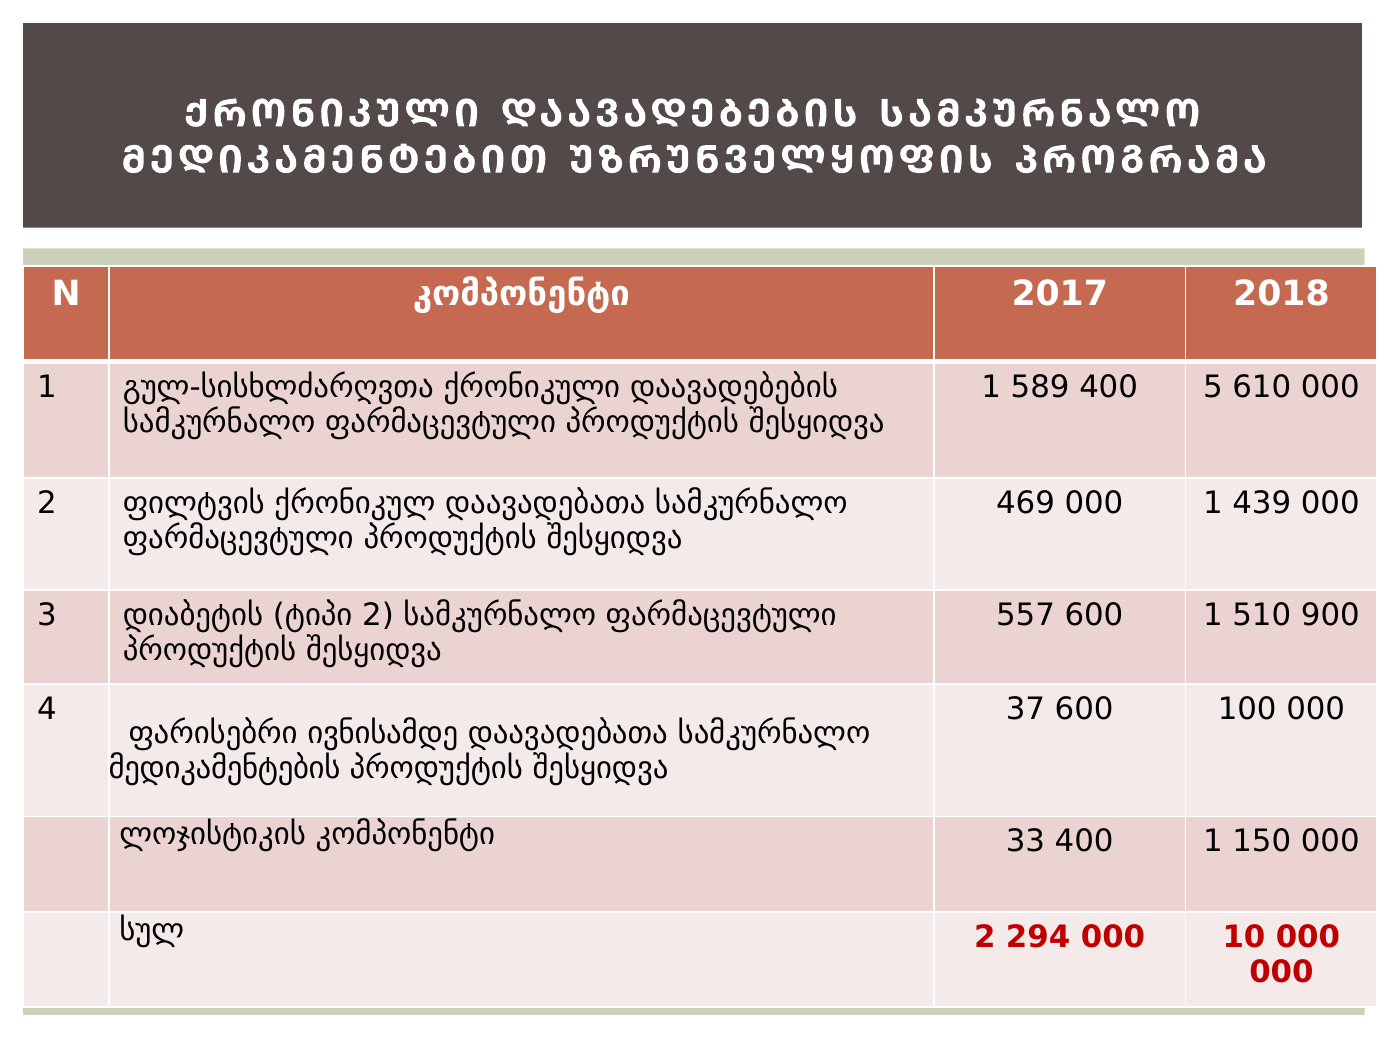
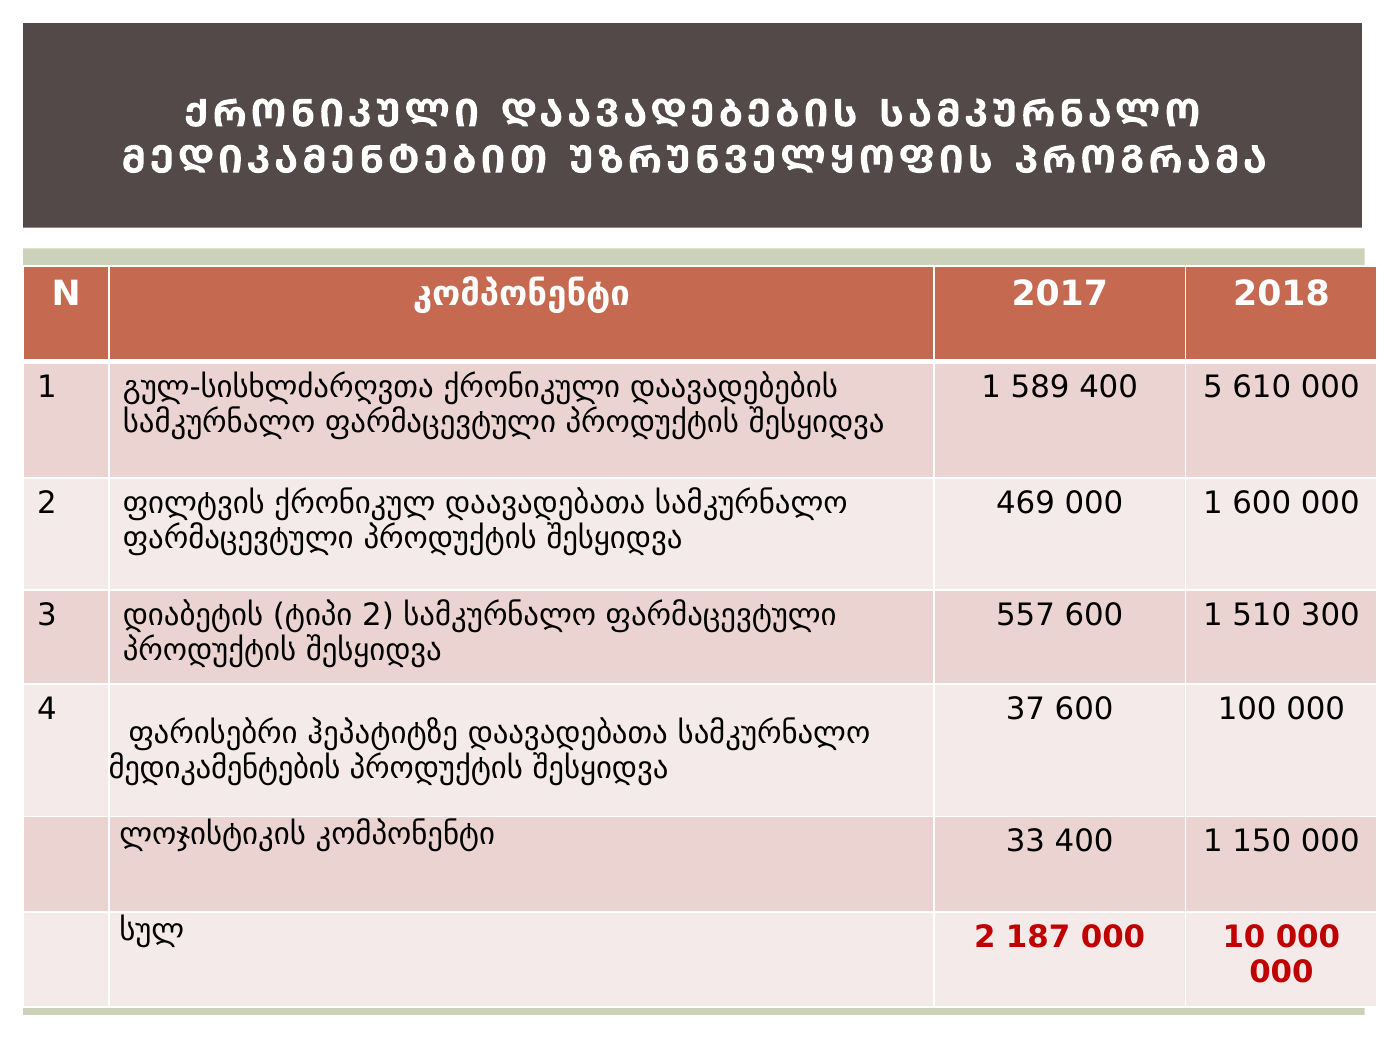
1 439: 439 -> 600
900: 900 -> 300
ივნისამდე: ივნისამდე -> ჰეპატიტზე
294: 294 -> 187
